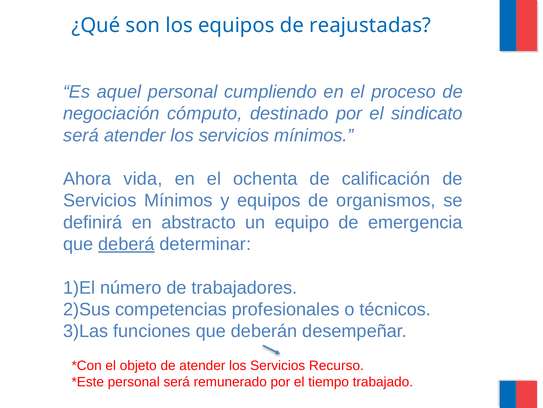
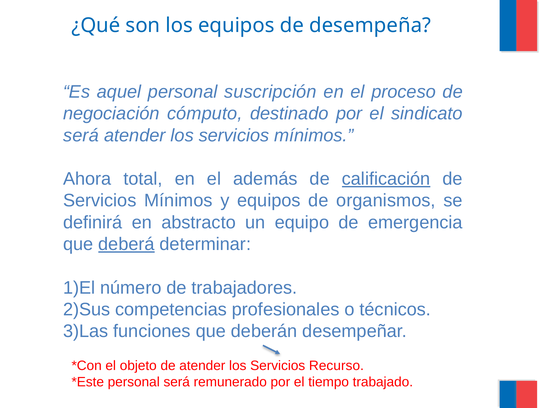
reajustadas: reajustadas -> desempeña
cumpliendo: cumpliendo -> suscripción
vida: vida -> total
ochenta: ochenta -> además
calificación underline: none -> present
